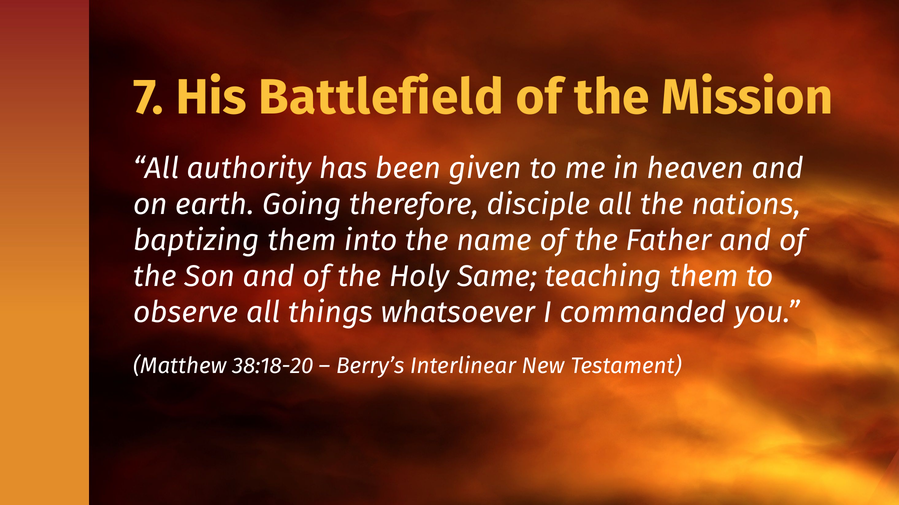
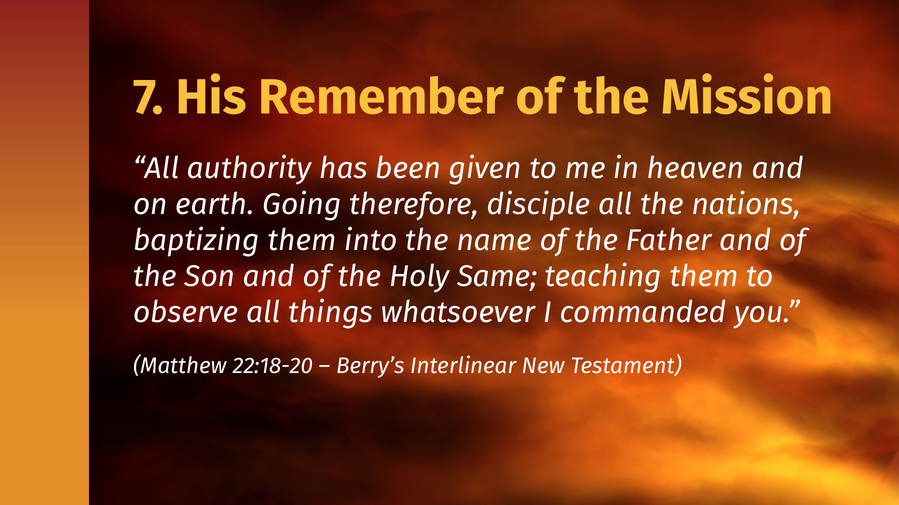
Battlefield: Battlefield -> Remember
38:18-20: 38:18-20 -> 22:18-20
